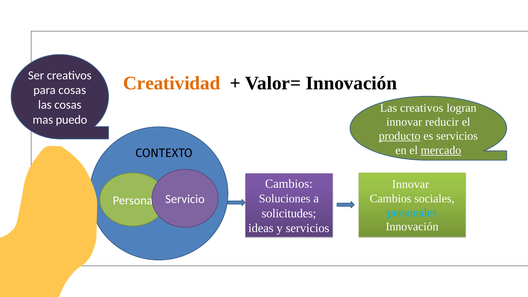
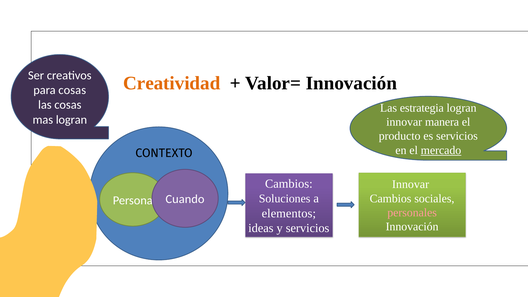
Las creativos: creativos -> estrategia
mas puedo: puedo -> logran
reducir: reducir -> manera
producto underline: present -> none
Servicio: Servicio -> Cuando
personales colour: light blue -> pink
solicitudes: solicitudes -> elementos
